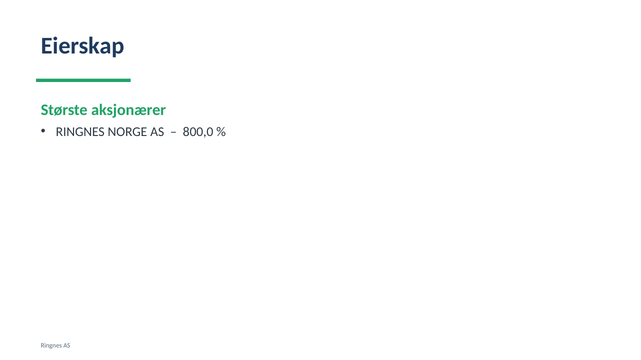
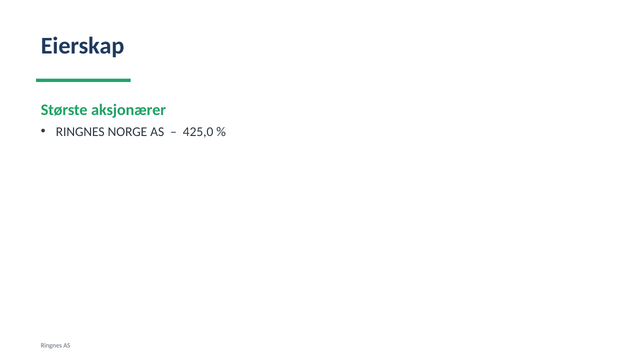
800,0: 800,0 -> 425,0
